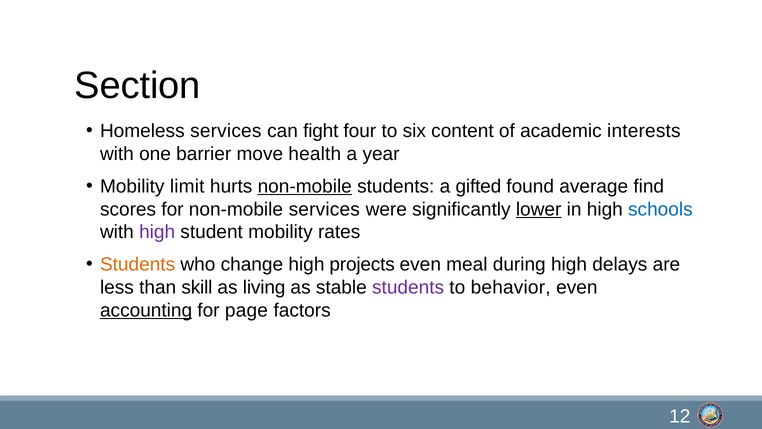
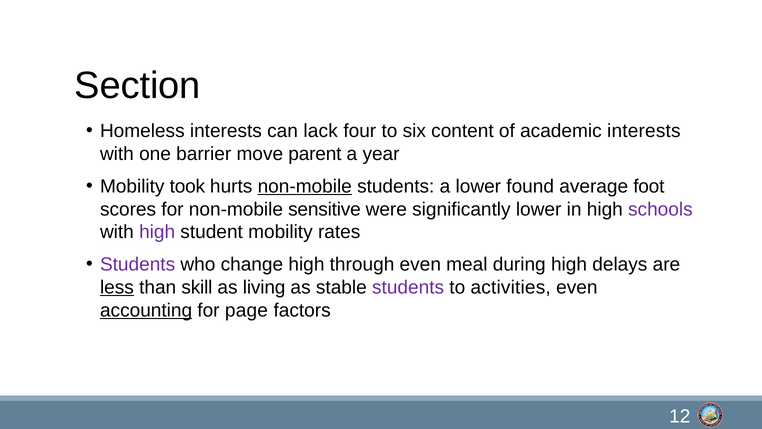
Homeless services: services -> interests
fight: fight -> lack
health: health -> parent
limit: limit -> took
a gifted: gifted -> lower
find: find -> foot
non-mobile services: services -> sensitive
lower at (539, 209) underline: present -> none
schools colour: blue -> purple
Students at (138, 264) colour: orange -> purple
projects: projects -> through
less underline: none -> present
behavior: behavior -> activities
